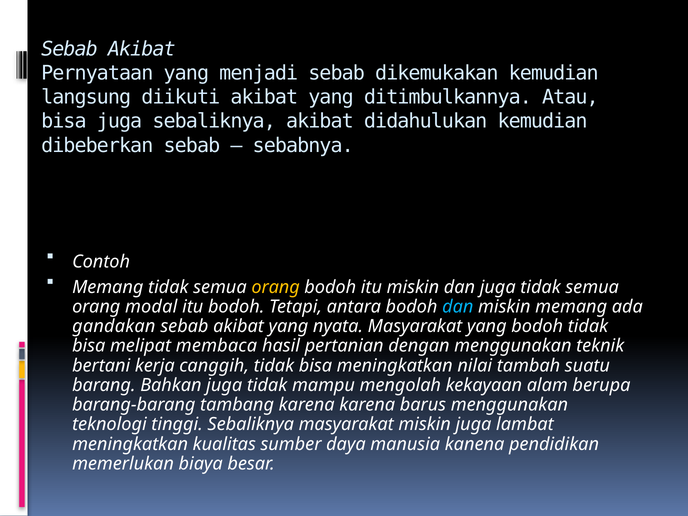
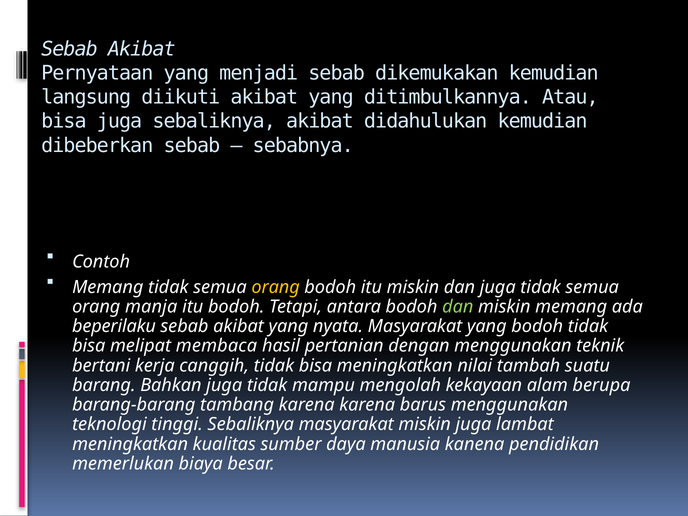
modal: modal -> manja
dan at (458, 307) colour: light blue -> light green
gandakan: gandakan -> beperilaku
